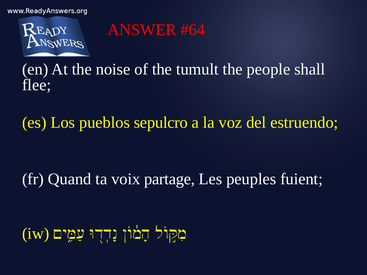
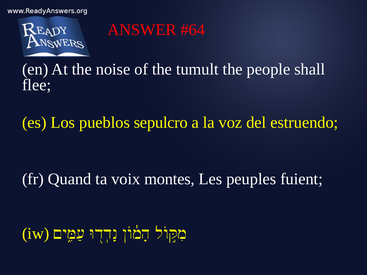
partage: partage -> montes
